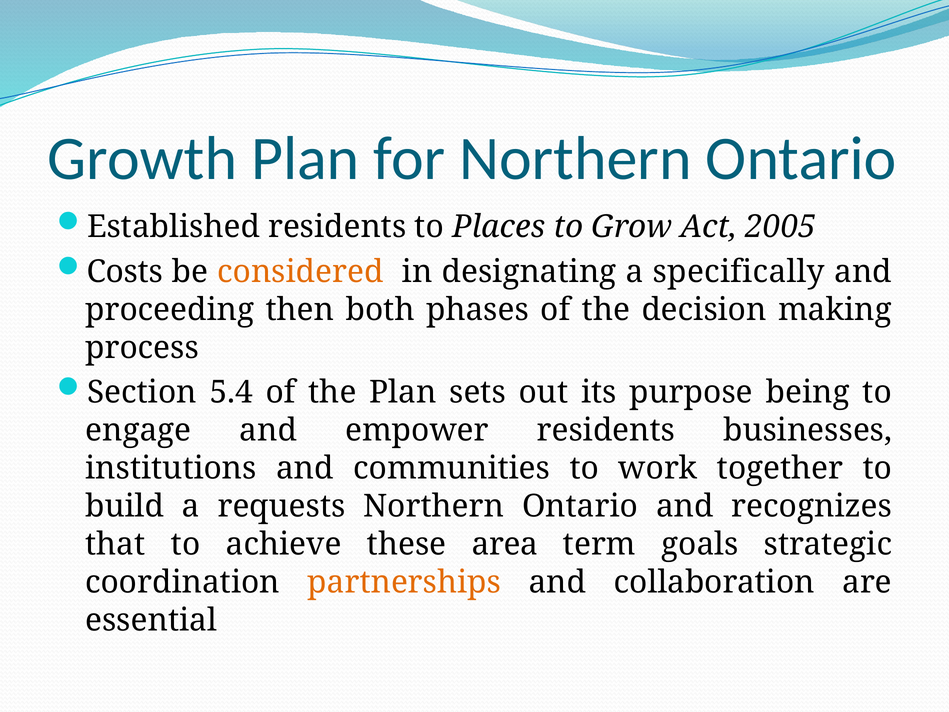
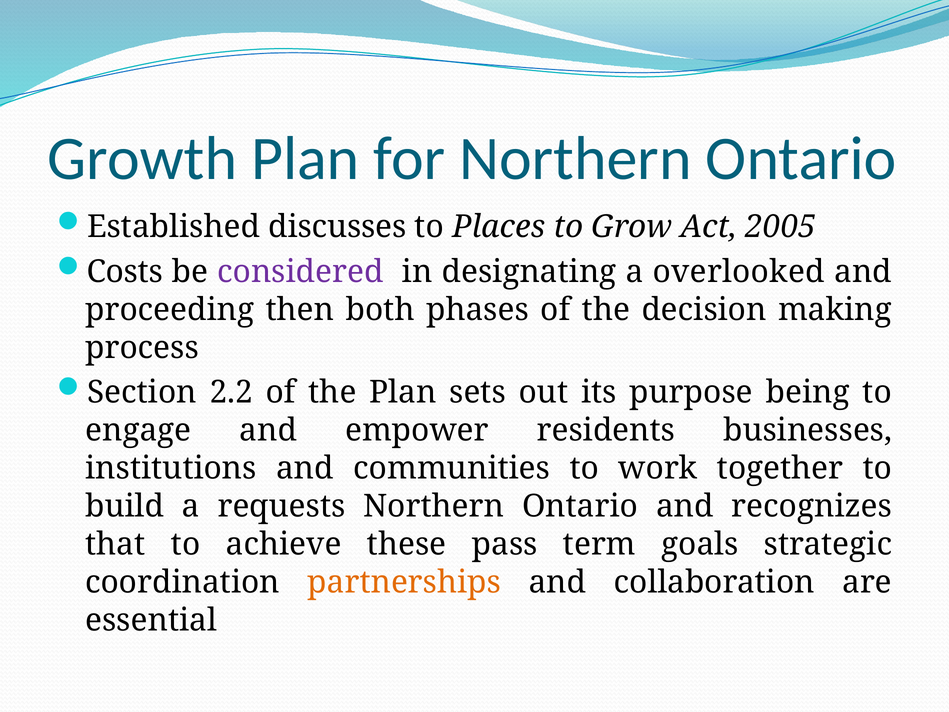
Established residents: residents -> discusses
considered colour: orange -> purple
specifically: specifically -> overlooked
5.4: 5.4 -> 2.2
area: area -> pass
